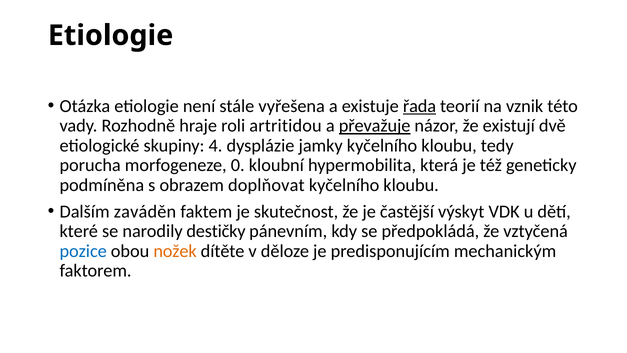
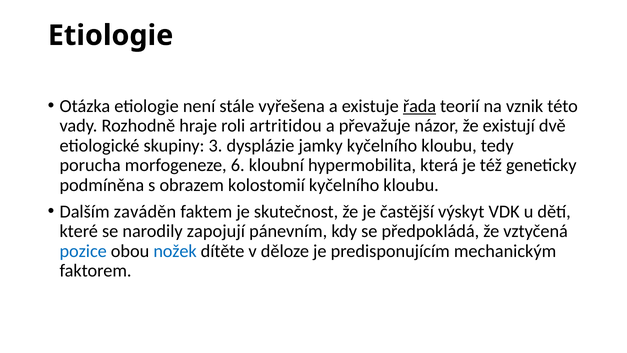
převažuje underline: present -> none
4: 4 -> 3
0: 0 -> 6
doplňovat: doplňovat -> kolostomií
destičky: destičky -> zapojují
nožek colour: orange -> blue
